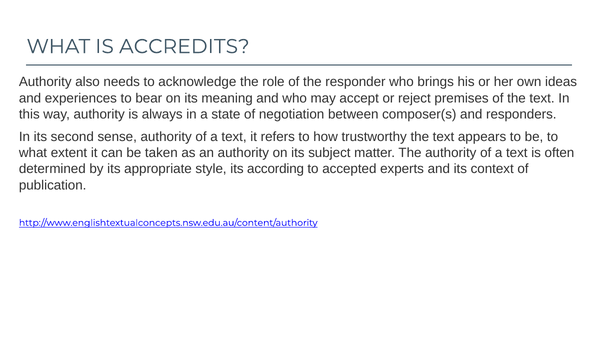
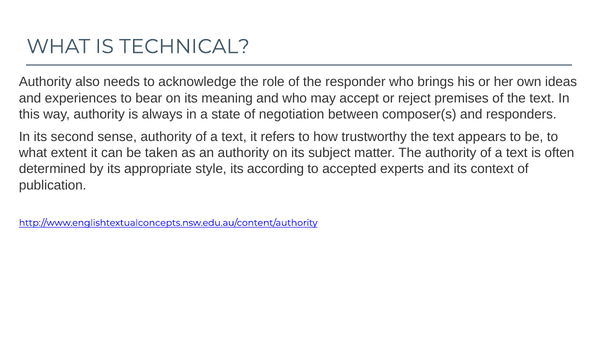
ACCREDITS: ACCREDITS -> TECHNICAL
